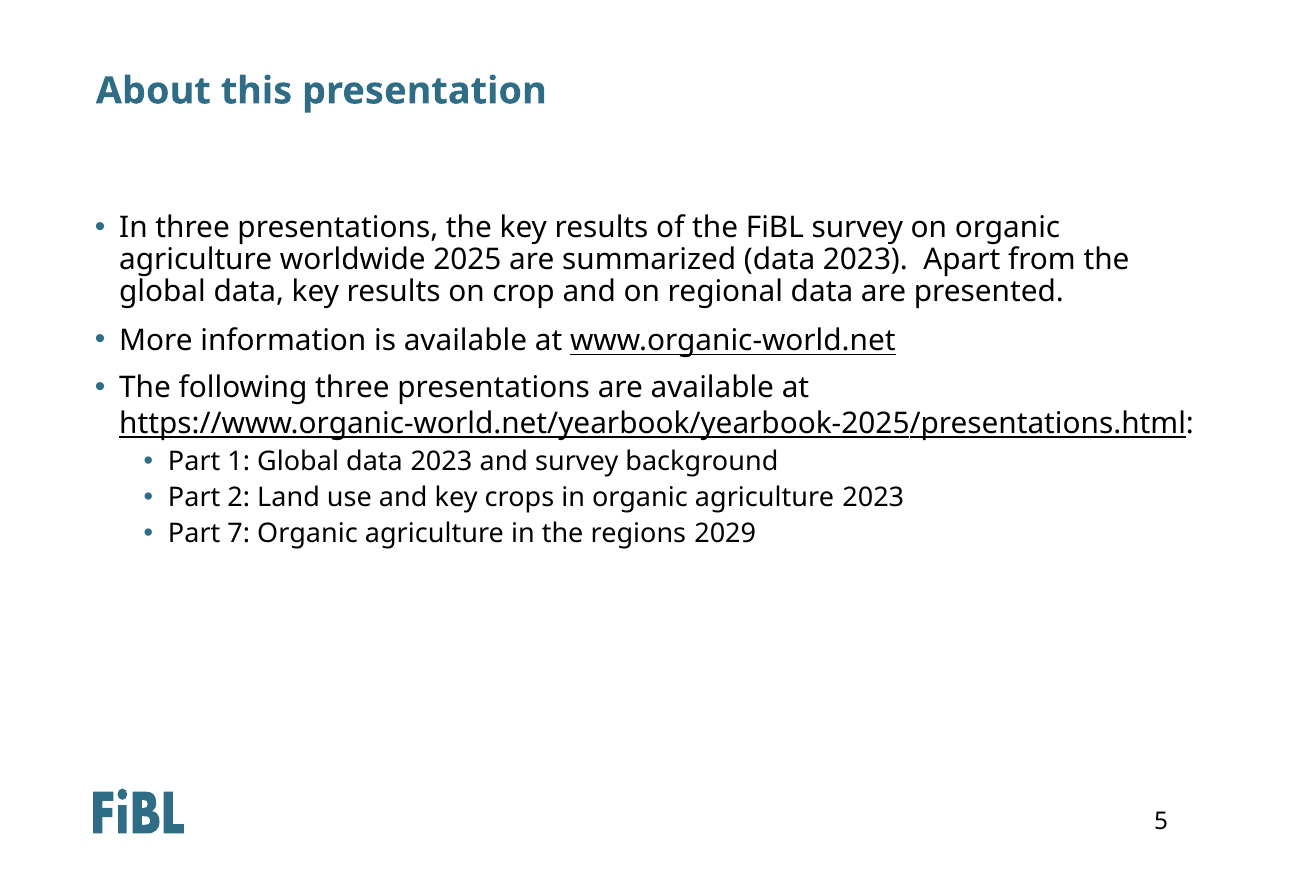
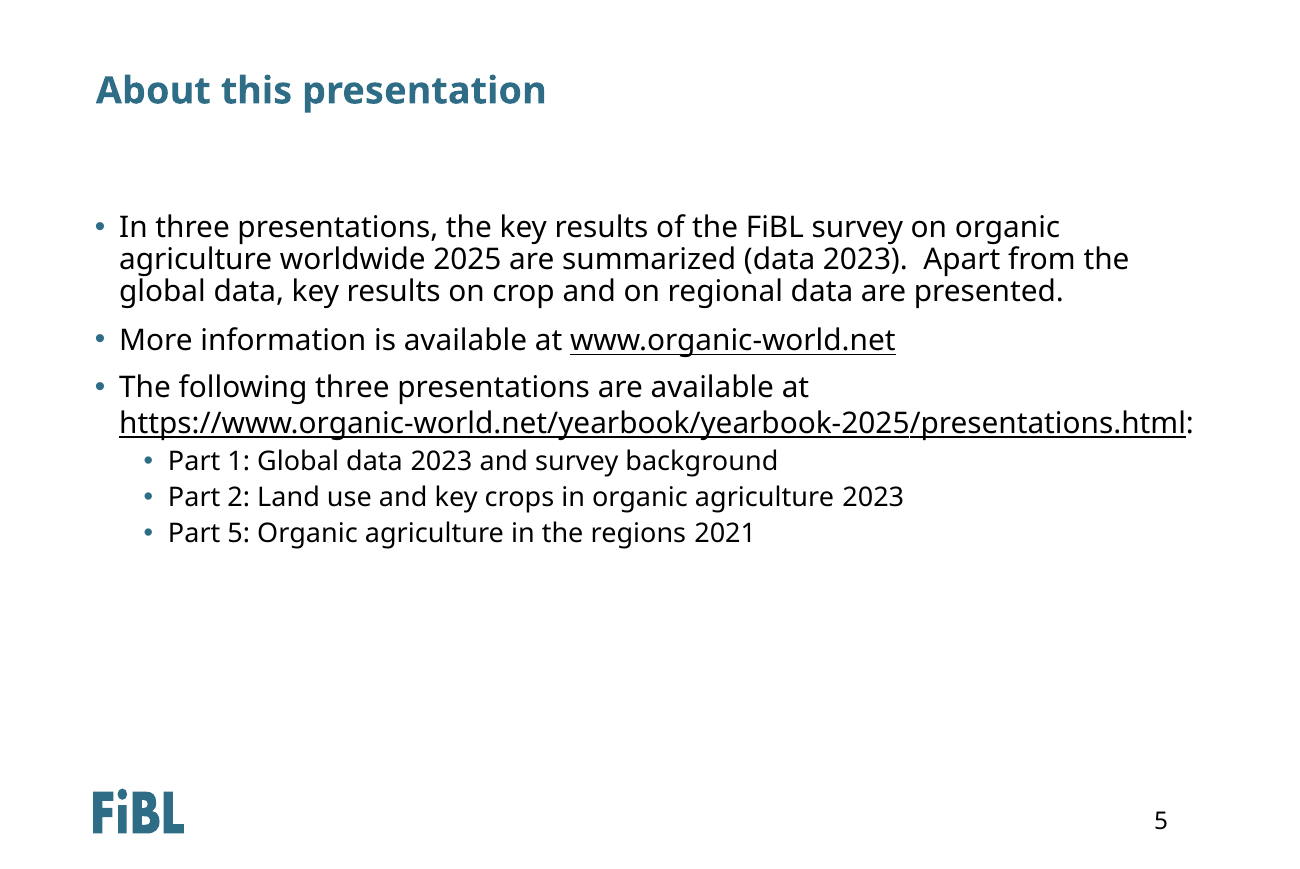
Part 7: 7 -> 5
2029: 2029 -> 2021
